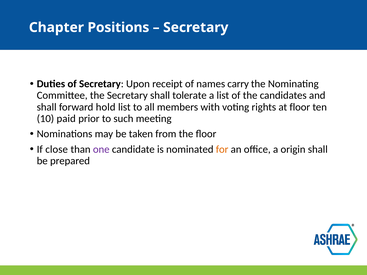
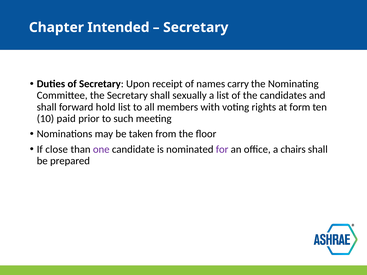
Positions: Positions -> Intended
tolerate: tolerate -> sexually
at floor: floor -> form
for colour: orange -> purple
origin: origin -> chairs
